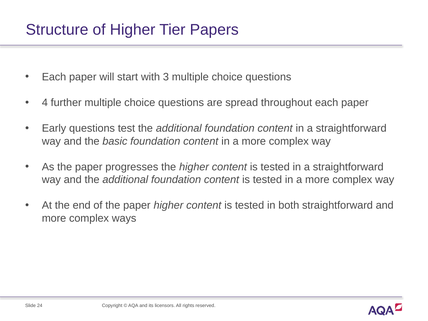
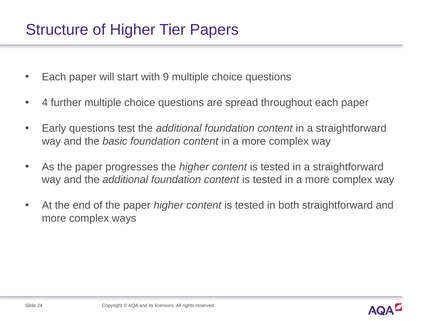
3: 3 -> 9
